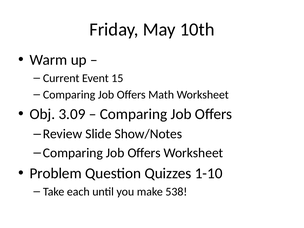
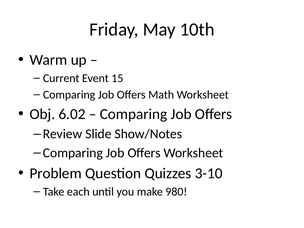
3.09: 3.09 -> 6.02
1-10: 1-10 -> 3-10
538: 538 -> 980
